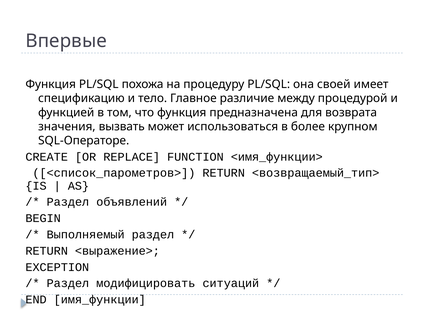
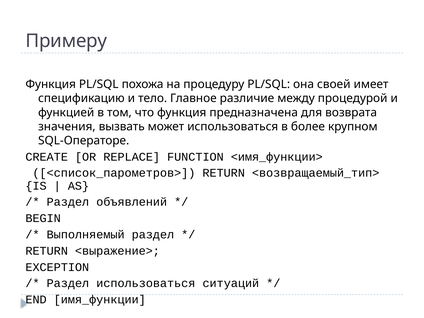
Впервые: Впервые -> Примеру
Раздел модифицировать: модифицировать -> использоваться
